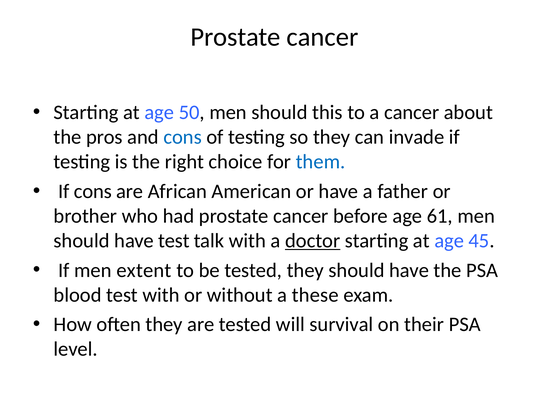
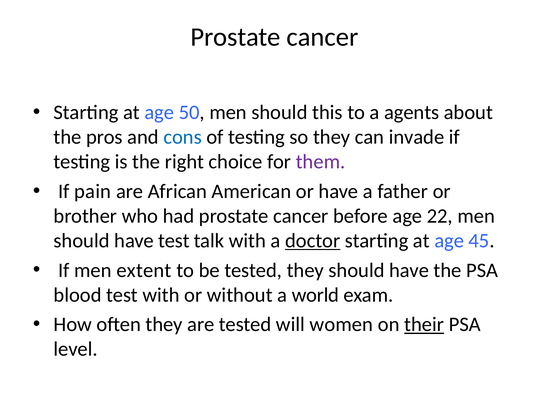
a cancer: cancer -> agents
them colour: blue -> purple
If cons: cons -> pain
61: 61 -> 22
these: these -> world
survival: survival -> women
their underline: none -> present
